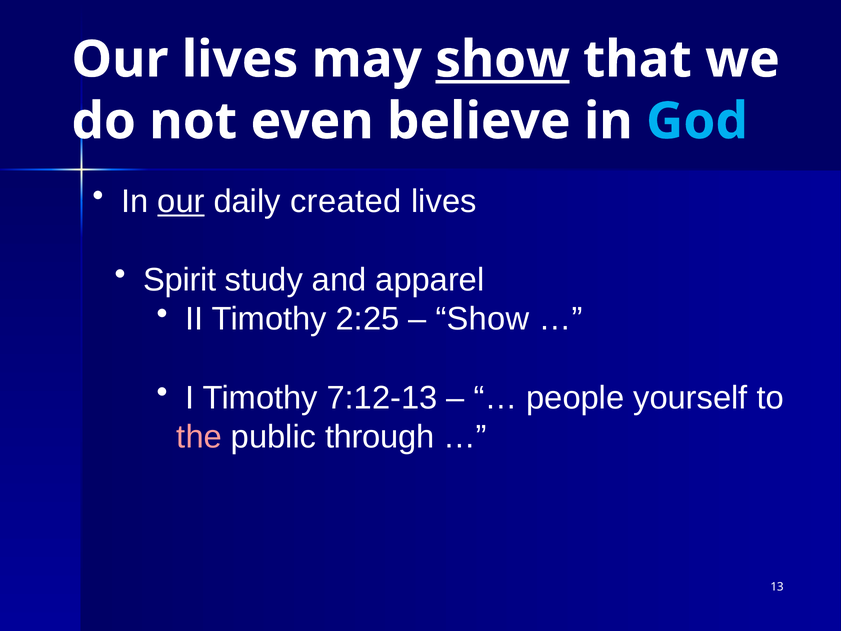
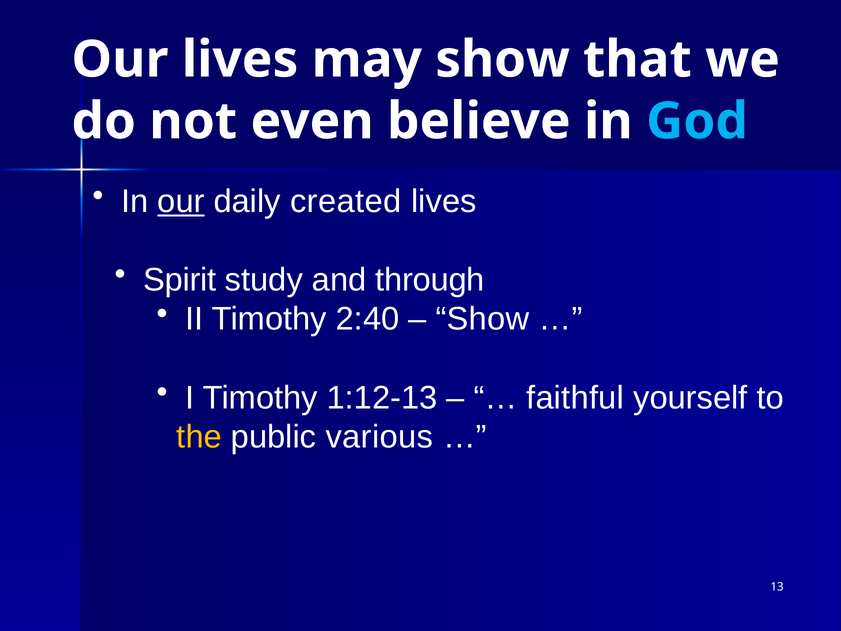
show at (503, 60) underline: present -> none
apparel: apparel -> through
2:25: 2:25 -> 2:40
7:12-13: 7:12-13 -> 1:12-13
people: people -> faithful
the colour: pink -> yellow
through: through -> various
